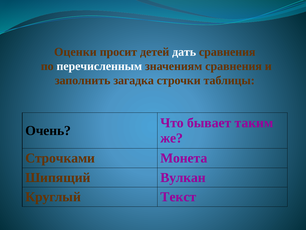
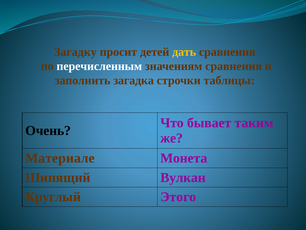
Оценки: Оценки -> Загадку
дать colour: white -> yellow
Строчками: Строчками -> Материале
Текст: Текст -> Этого
